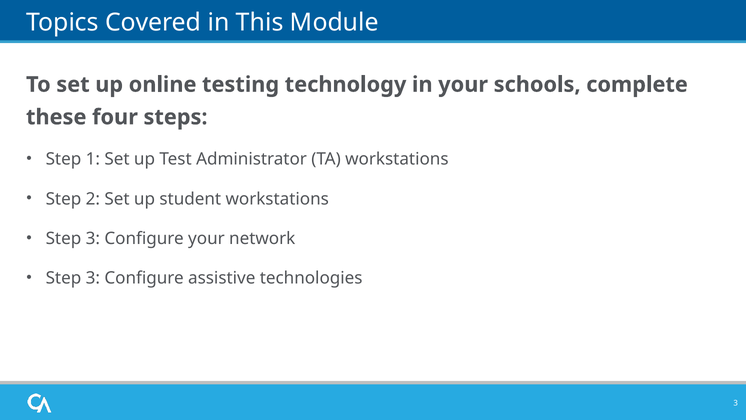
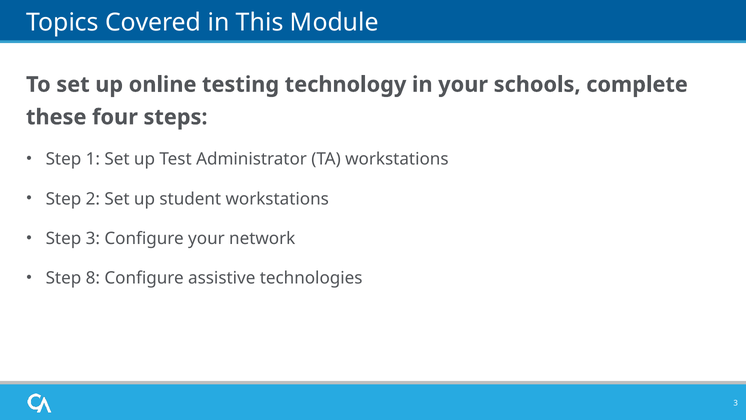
3 at (93, 278): 3 -> 8
